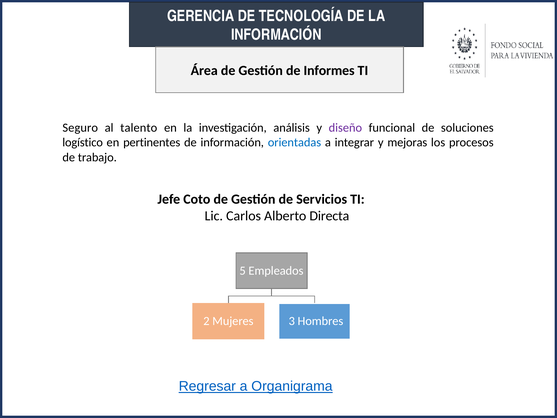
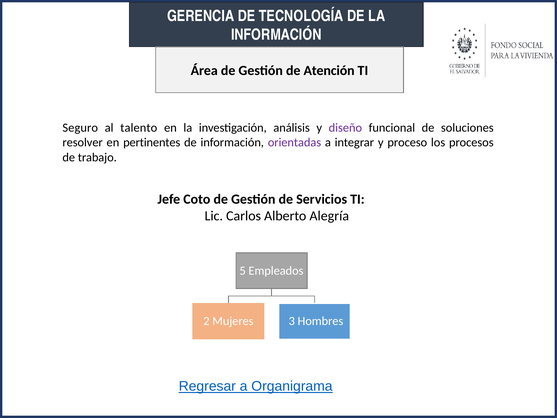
Informes: Informes -> Atención
logístico: logístico -> resolver
orientadas colour: blue -> purple
mejoras: mejoras -> proceso
Directa: Directa -> Alegría
